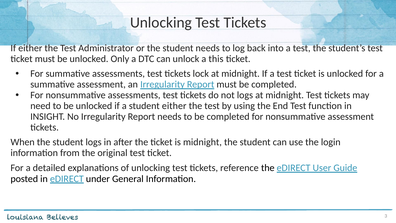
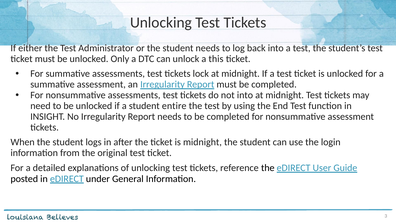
not logs: logs -> into
student either: either -> entire
